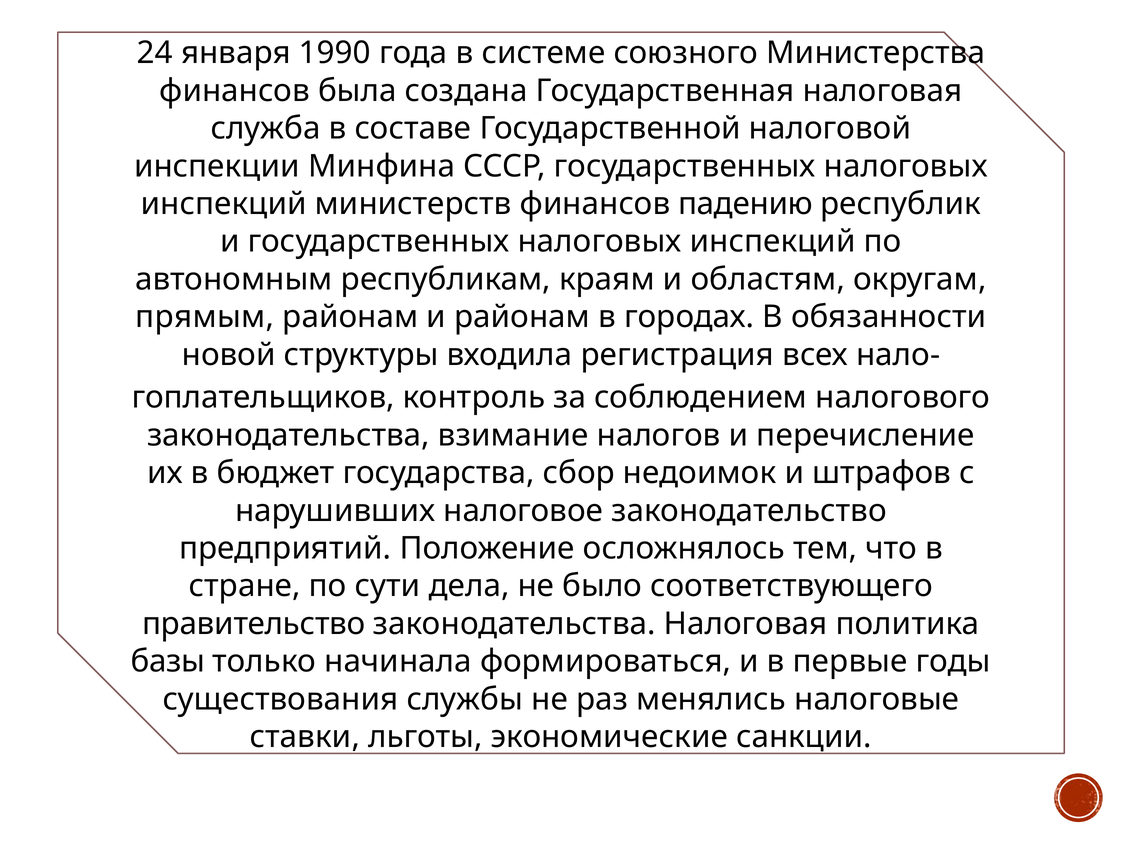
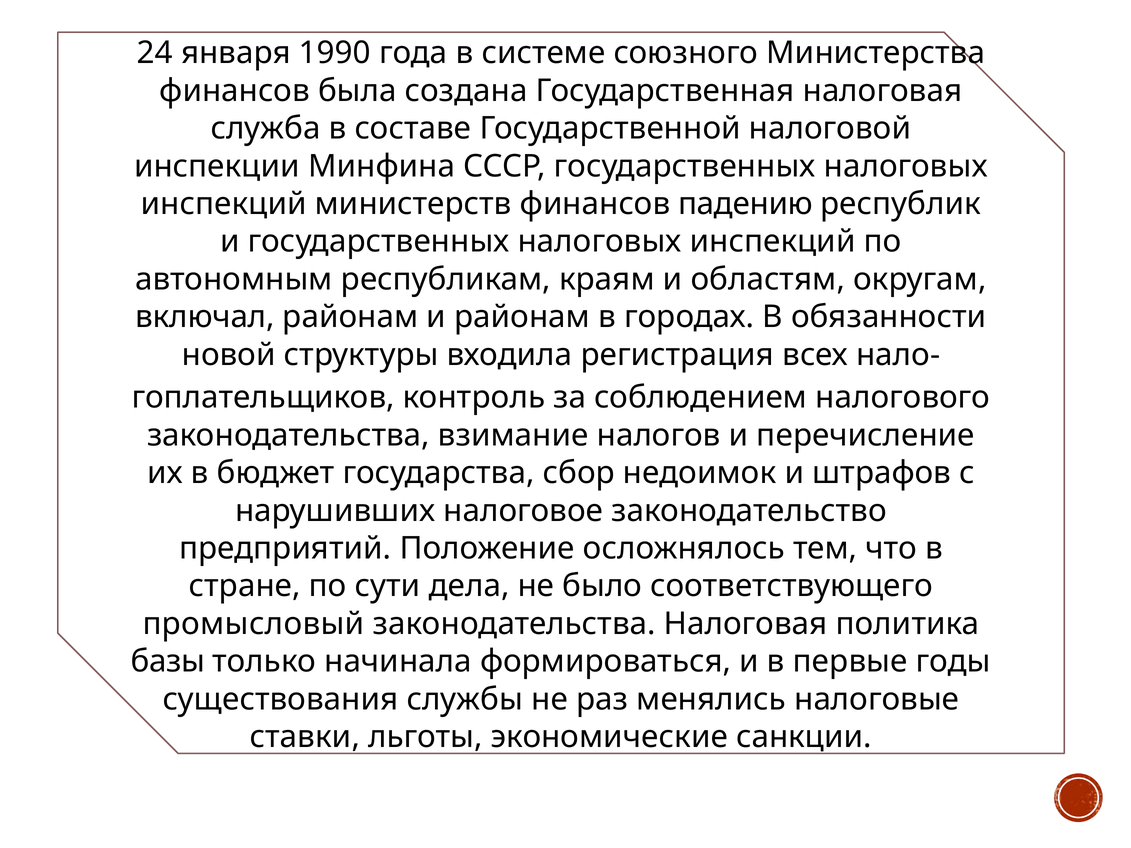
прямым: прямым -> включал
правительство: правительство -> промысловый
